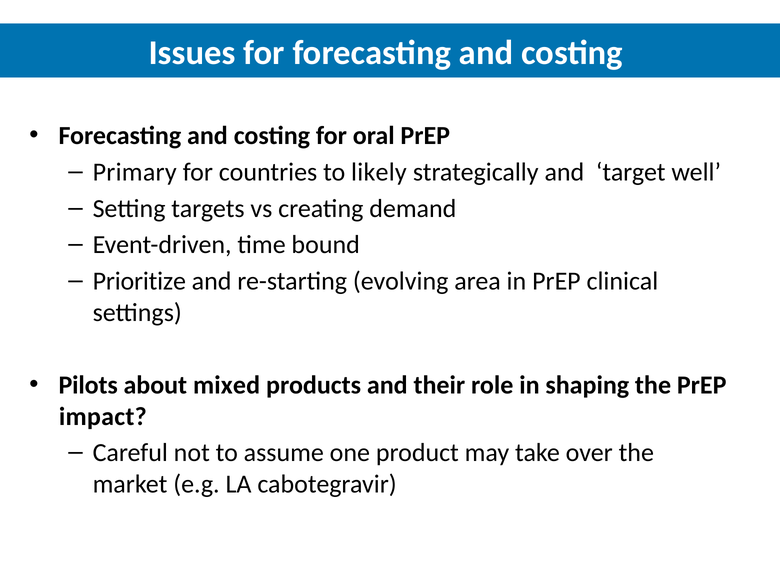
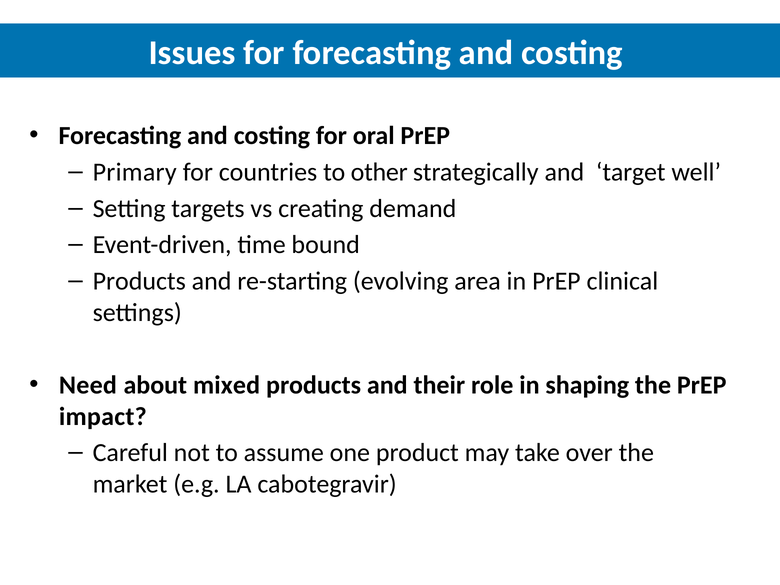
likely: likely -> other
Prioritize at (139, 281): Prioritize -> Products
Pilots: Pilots -> Need
